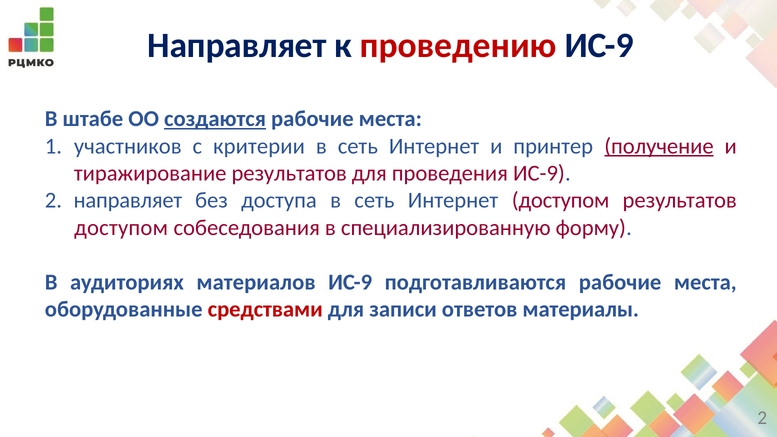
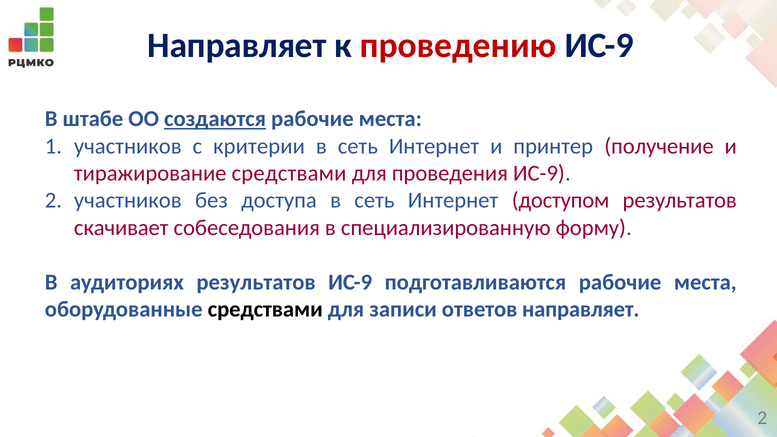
получение underline: present -> none
тиражирование результатов: результатов -> средствами
2 направляет: направляет -> участников
доступом at (121, 228): доступом -> скачивает
аудиториях материалов: материалов -> результатов
средствами at (265, 309) colour: red -> black
ответов материалы: материалы -> направляет
